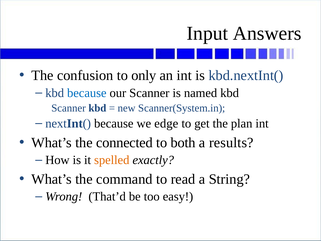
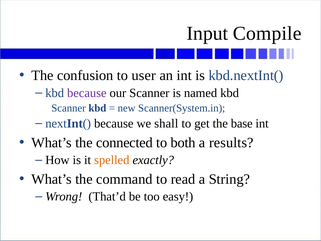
Answers: Answers -> Compile
only: only -> user
because at (87, 93) colour: blue -> purple
edge: edge -> shall
plan: plan -> base
